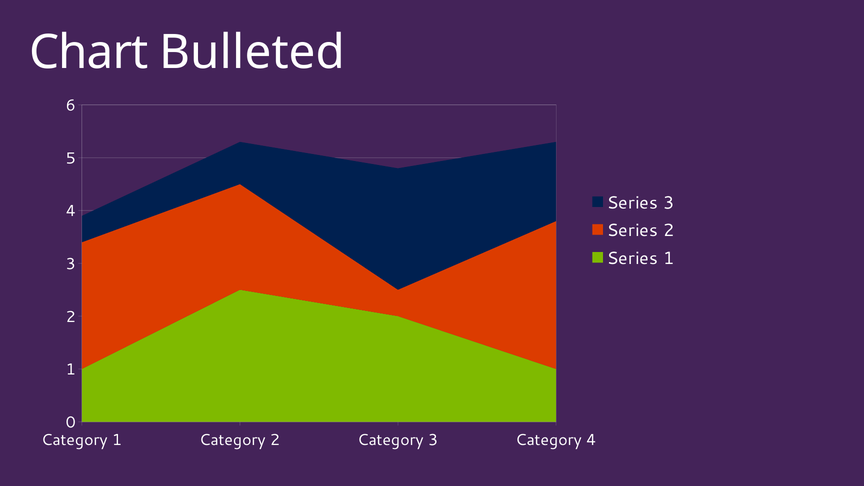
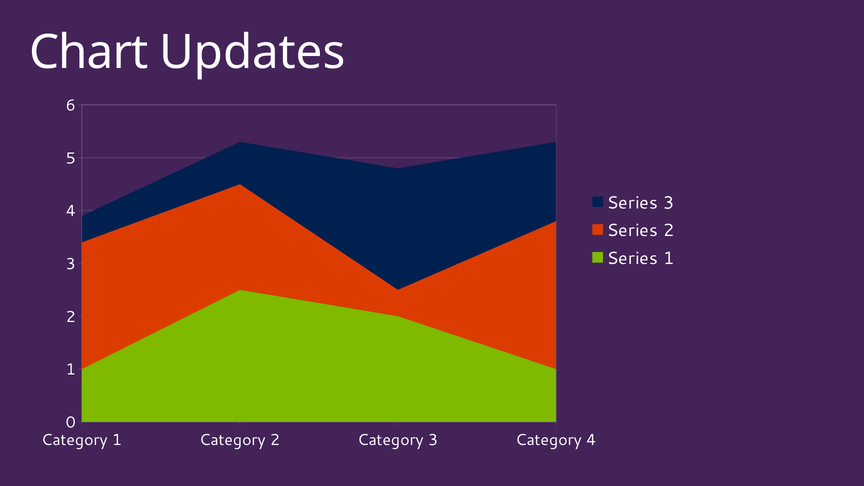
Bulleted: Bulleted -> Updates
